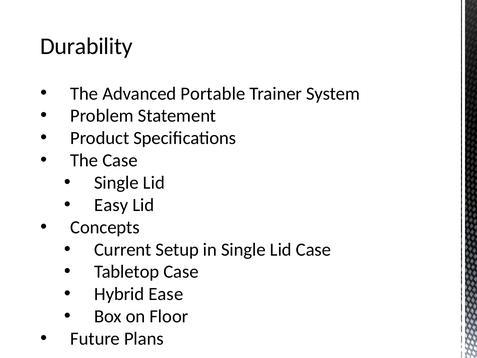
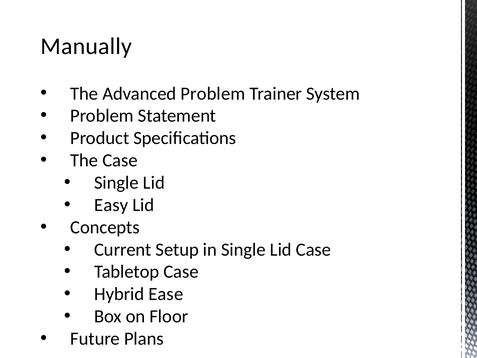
Durability: Durability -> Manually
Advanced Portable: Portable -> Problem
